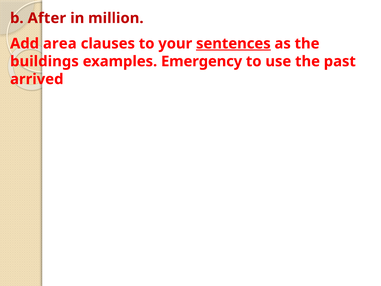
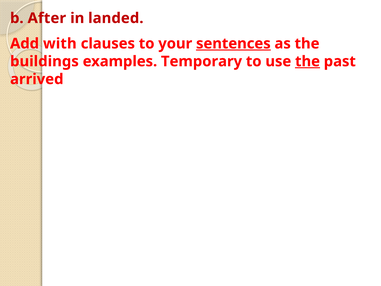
million: million -> landed
area: area -> with
Emergency: Emergency -> Temporary
the at (308, 61) underline: none -> present
